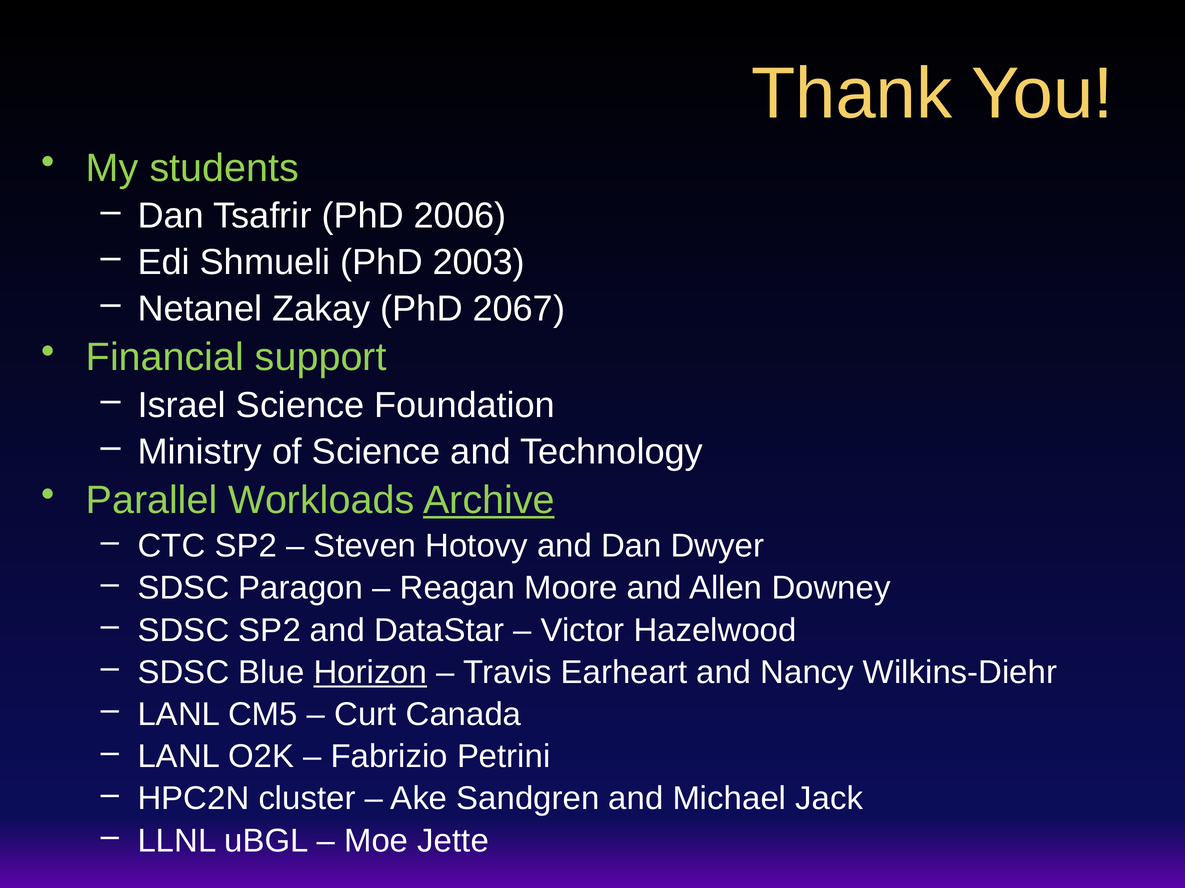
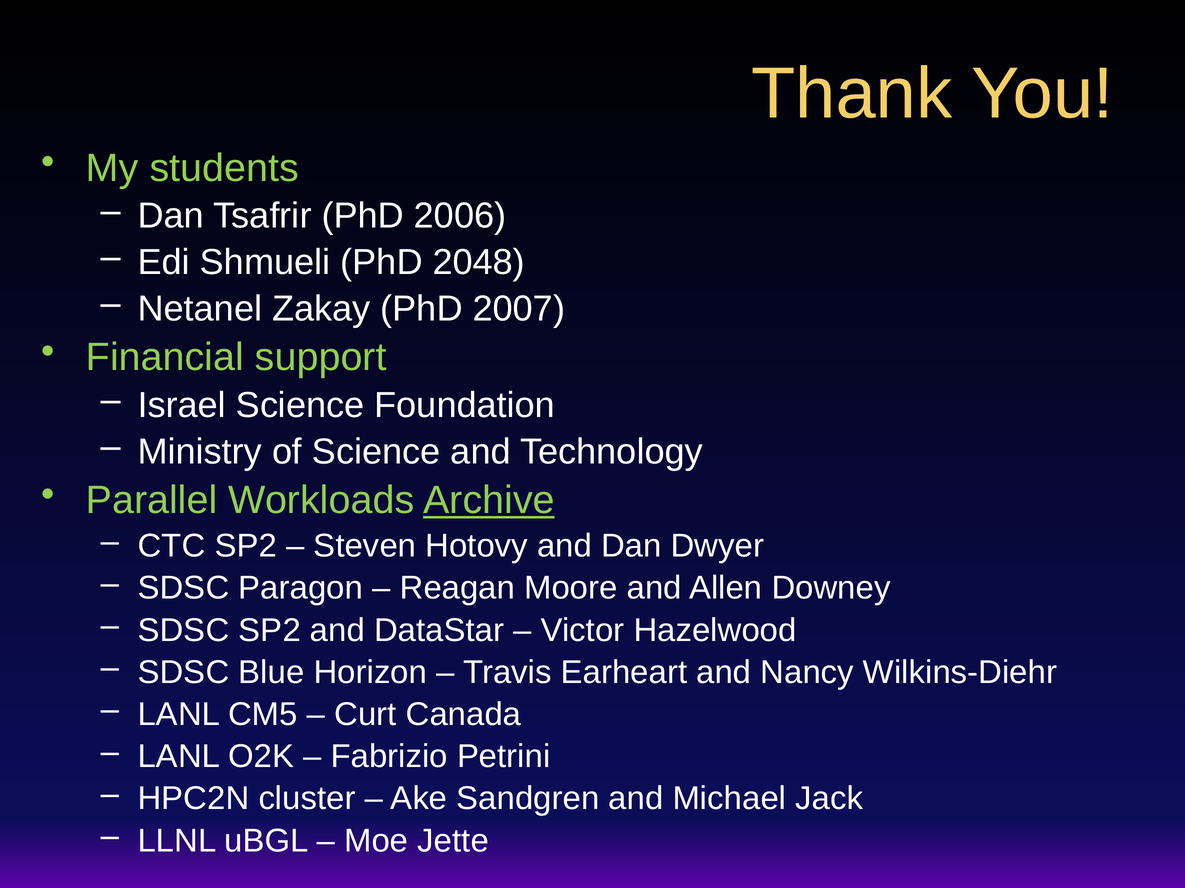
2003: 2003 -> 2048
2067: 2067 -> 2007
Horizon underline: present -> none
